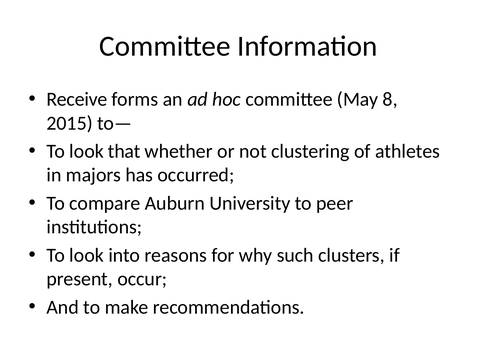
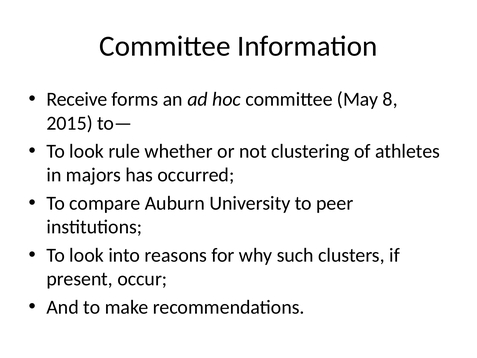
that: that -> rule
